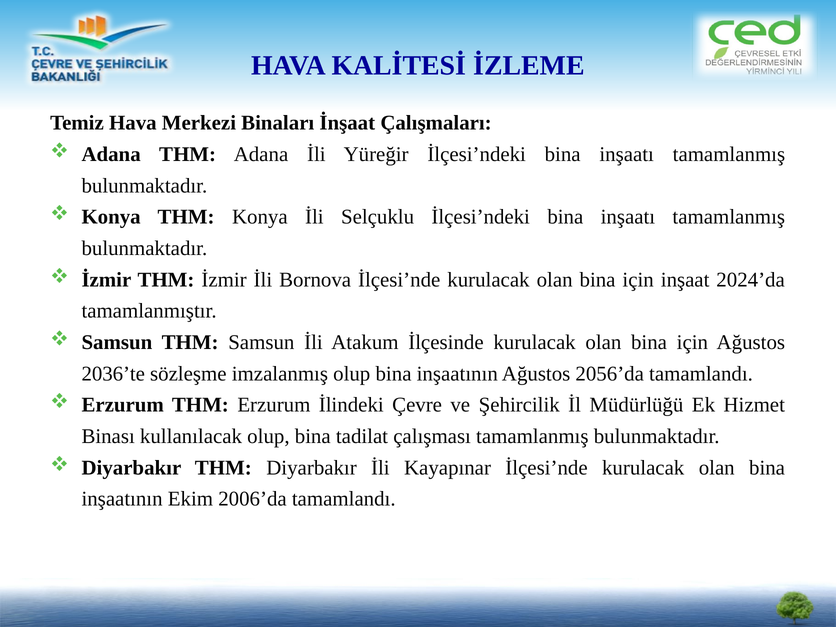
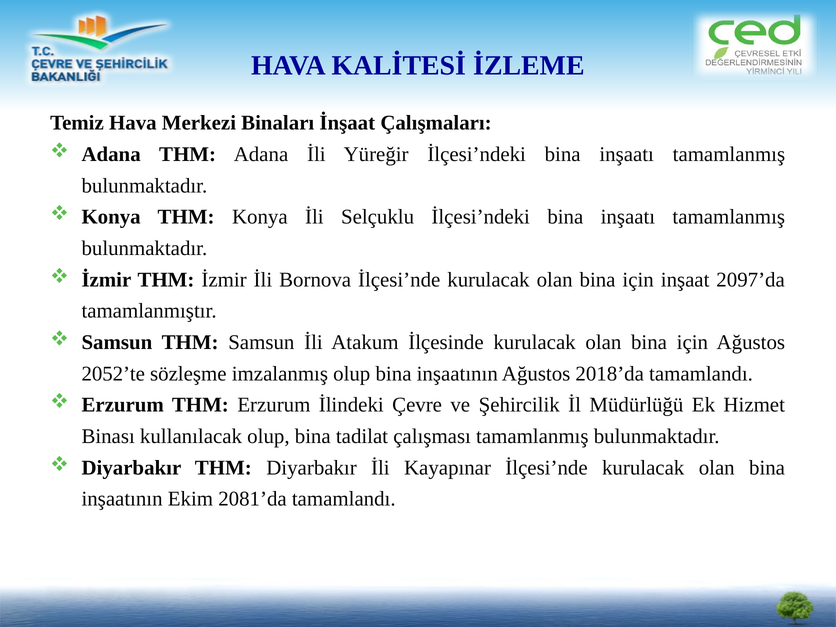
2024’da: 2024’da -> 2097’da
2036’te: 2036’te -> 2052’te
2056’da: 2056’da -> 2018’da
2006’da: 2006’da -> 2081’da
